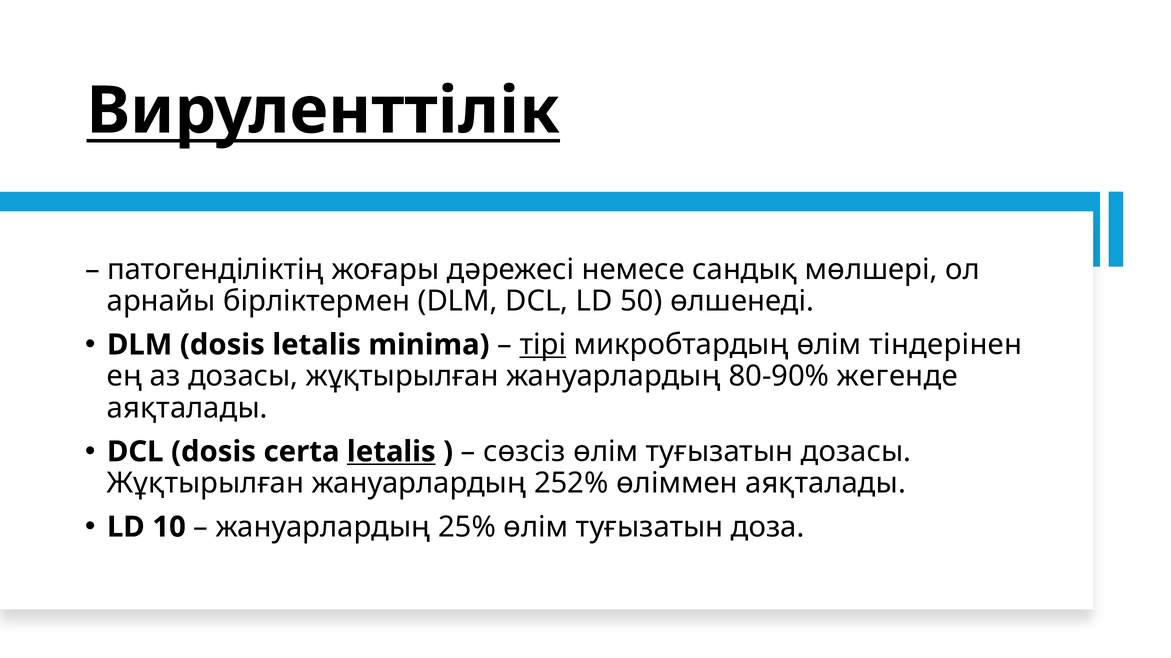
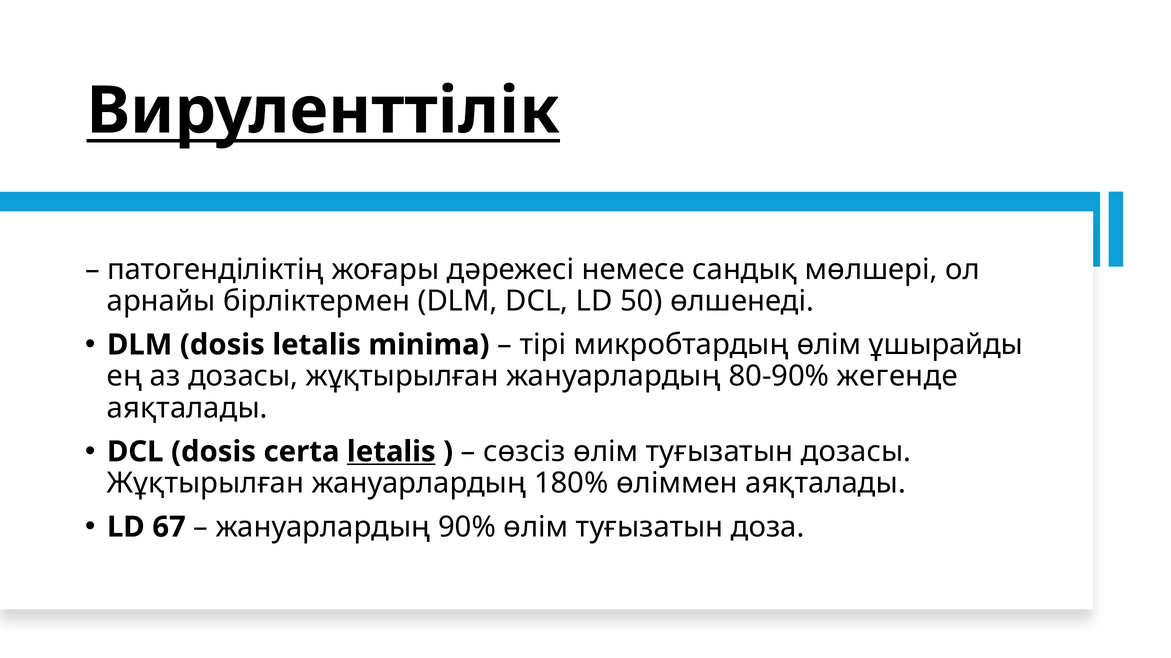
тірі underline: present -> none
тіндерінен: тіндерінен -> ұшырайды
252%: 252% -> 180%
10: 10 -> 67
25%: 25% -> 90%
